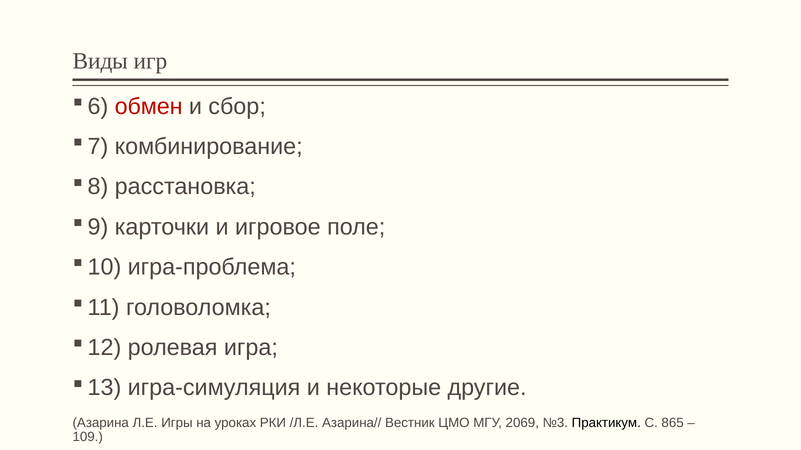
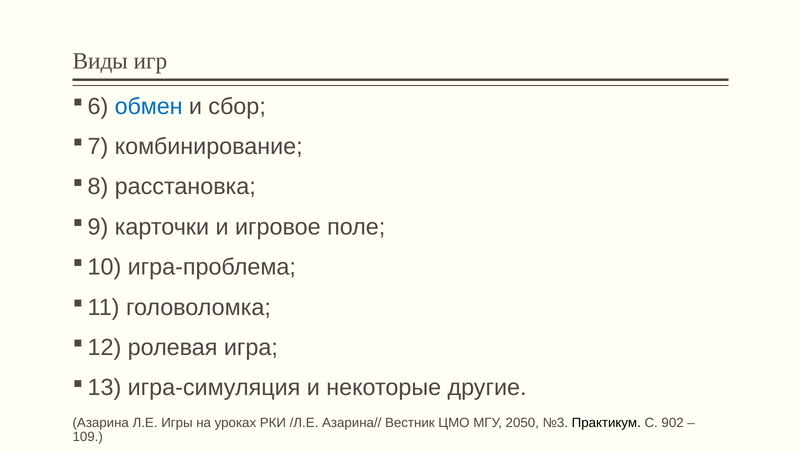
обмен colour: red -> blue
2069: 2069 -> 2050
865: 865 -> 902
